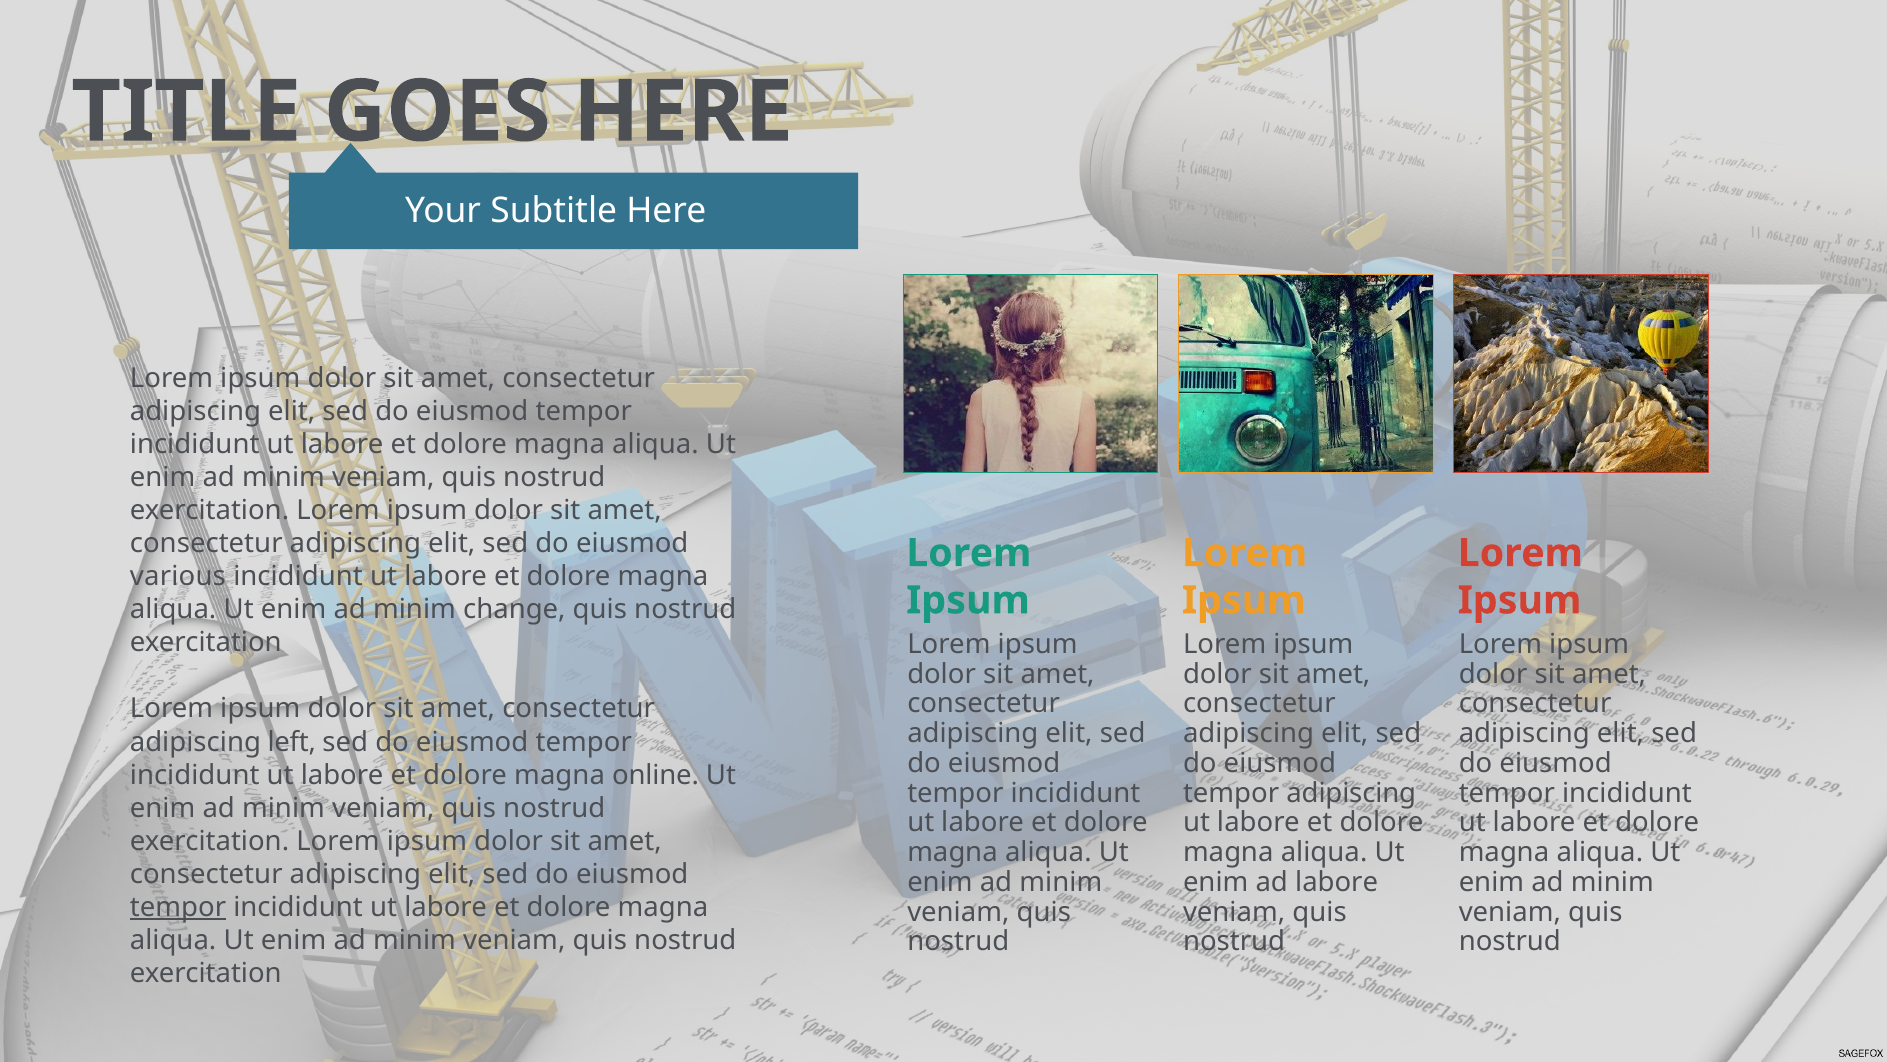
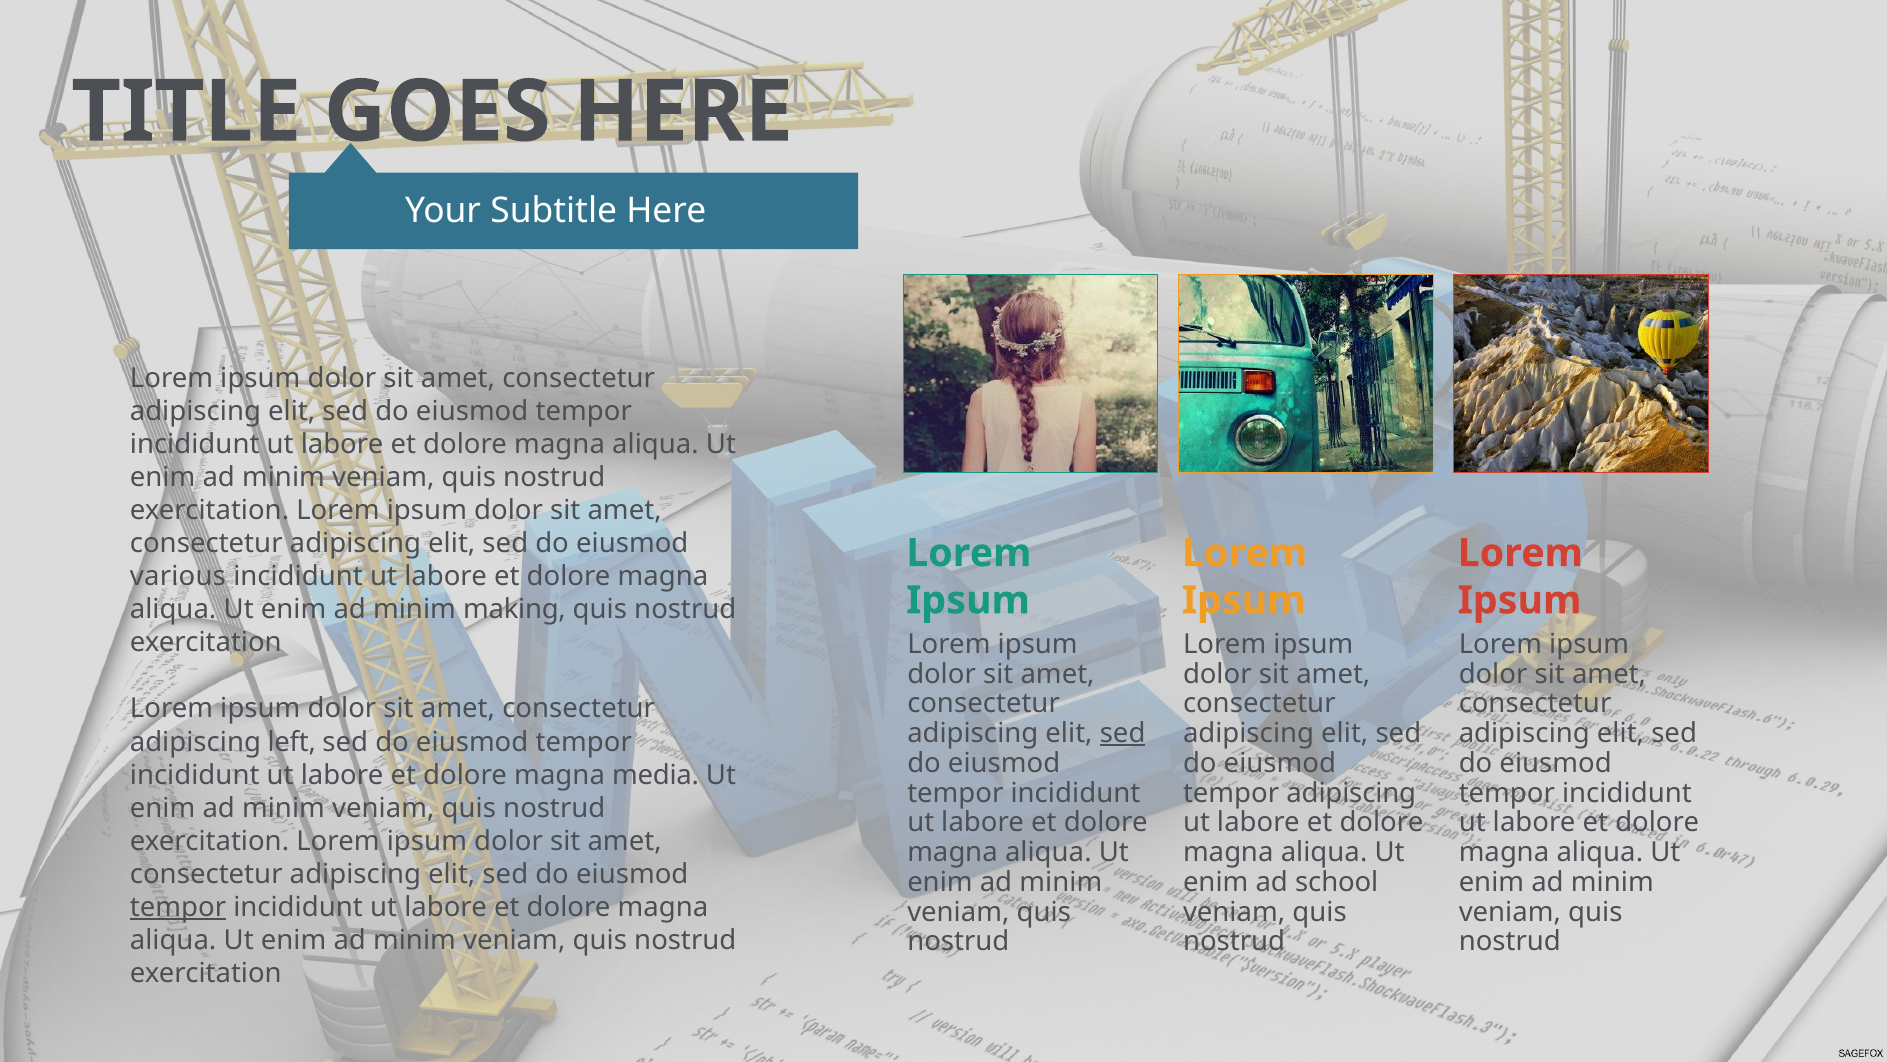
change: change -> making
sed at (1123, 733) underline: none -> present
online: online -> media
ad labore: labore -> school
